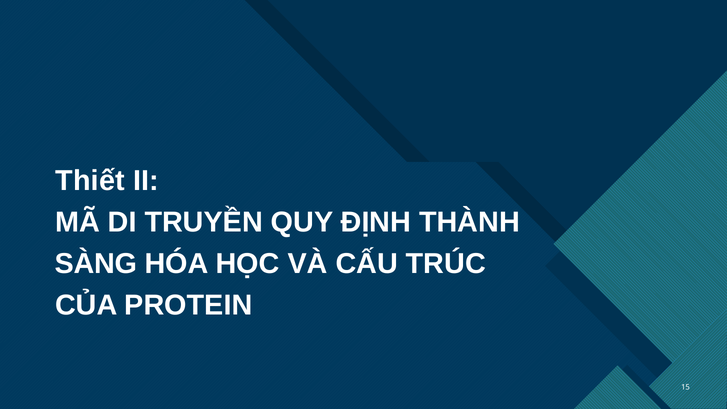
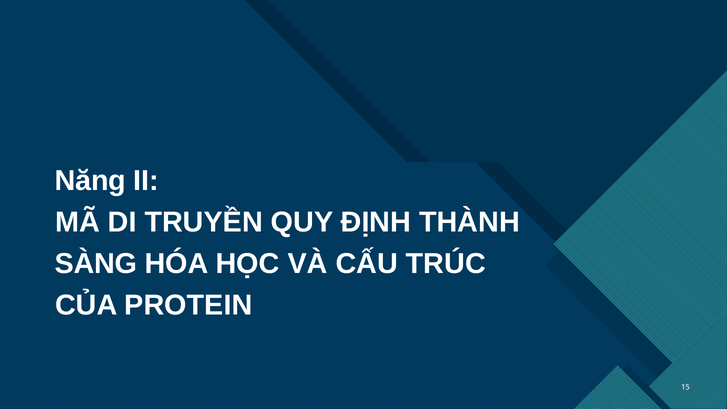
Thiết: Thiết -> Năng
